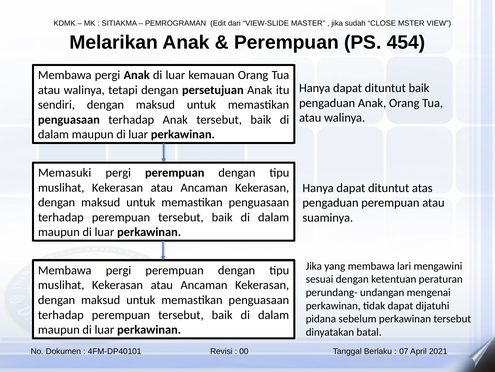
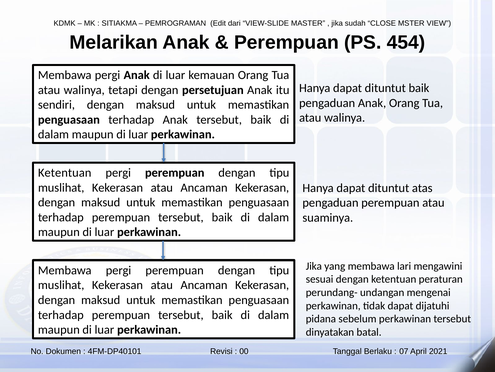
Memasuki at (65, 172): Memasuki -> Ketentuan
